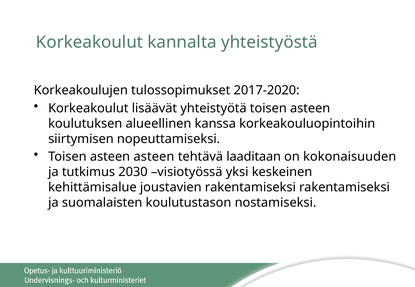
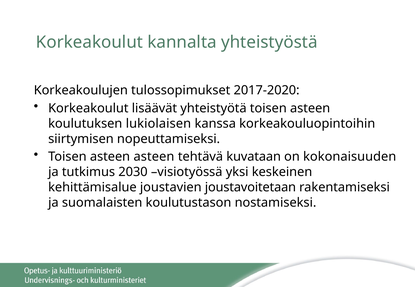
alueellinen: alueellinen -> lukiolaisen
laaditaan: laaditaan -> kuvataan
joustavien rakentamiseksi: rakentamiseksi -> joustavoitetaan
